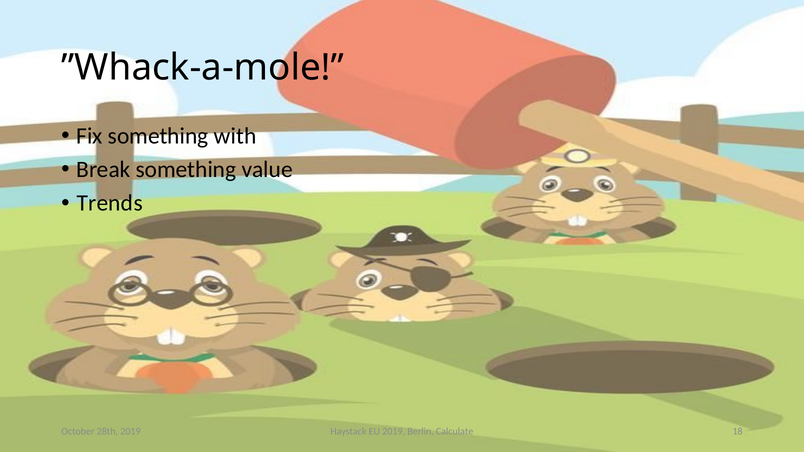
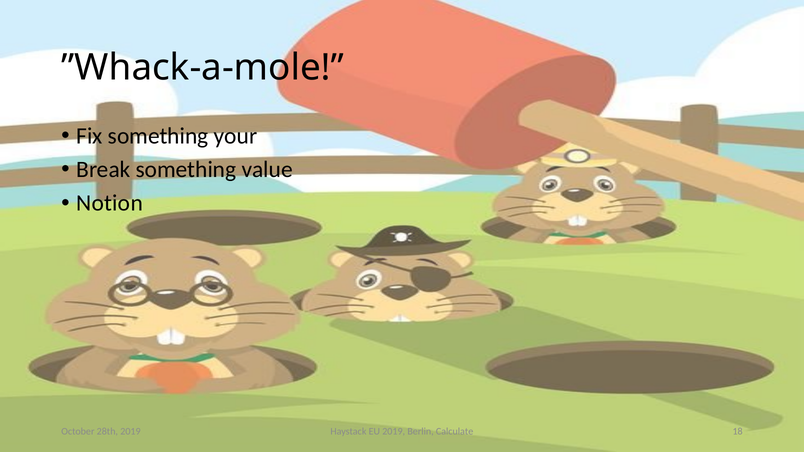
with: with -> your
Trends: Trends -> Notion
